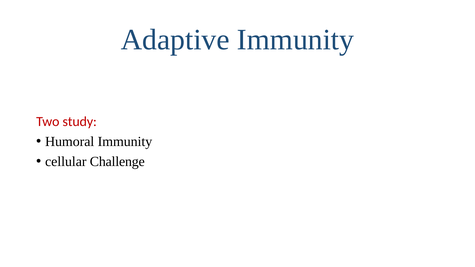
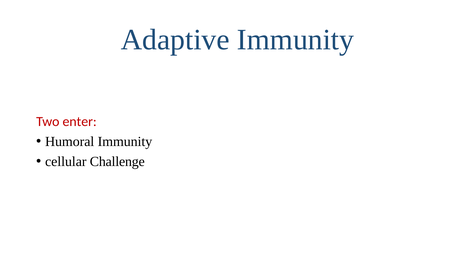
study: study -> enter
